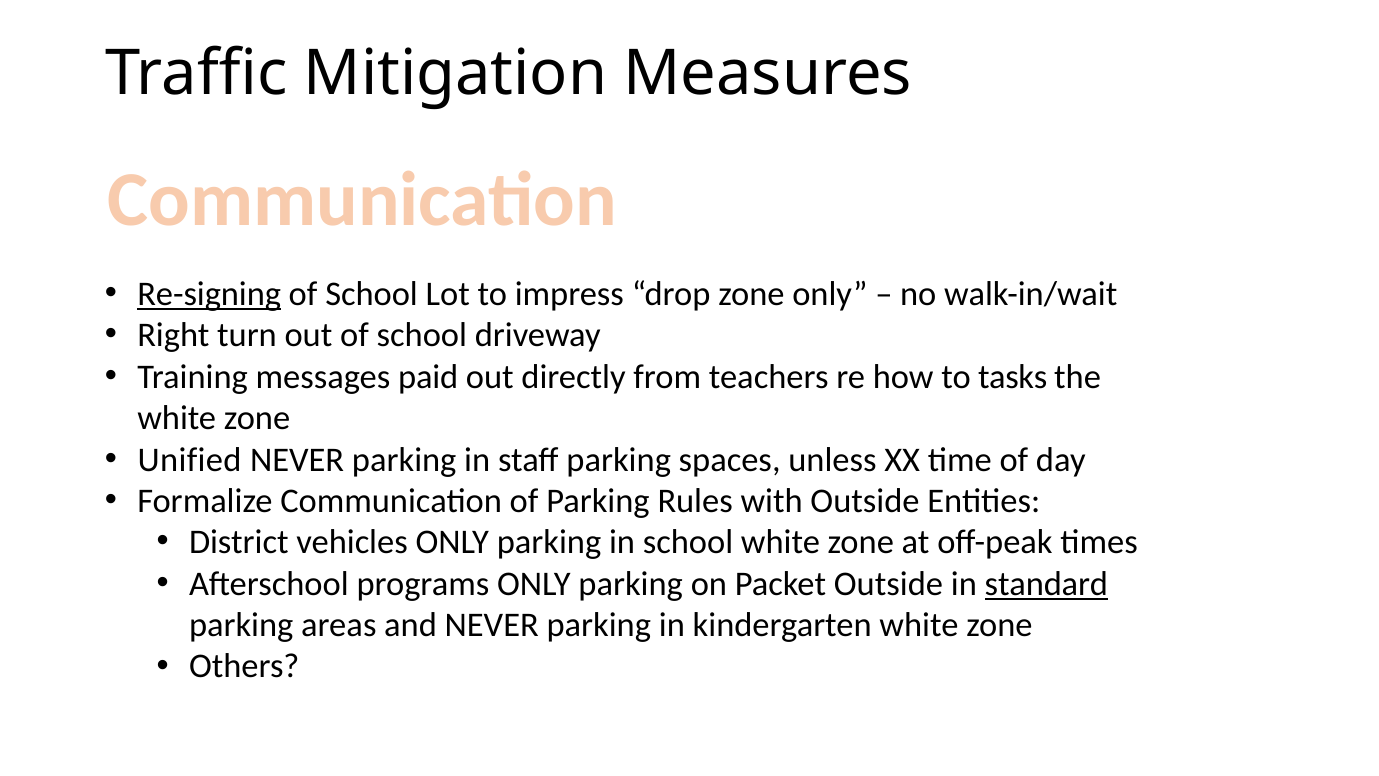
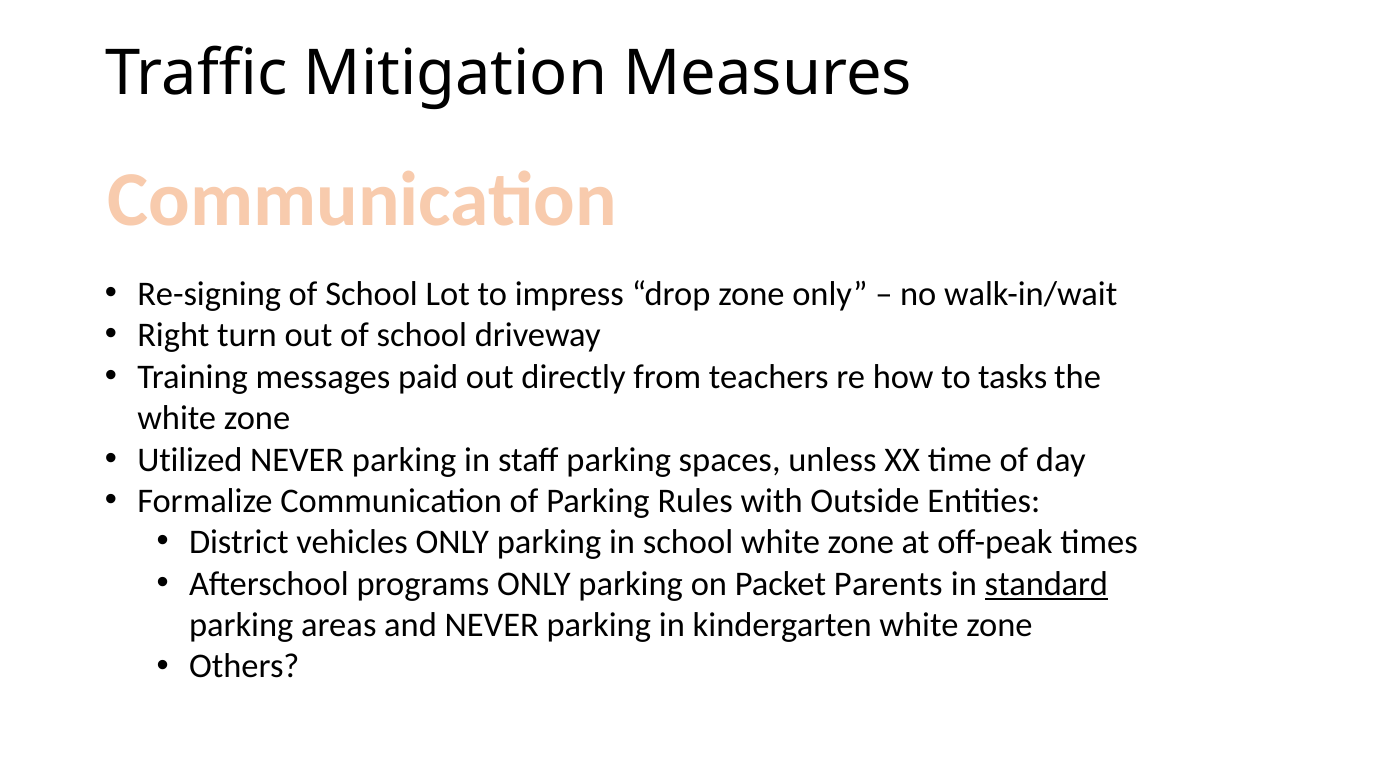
Re-signing underline: present -> none
Unified: Unified -> Utilized
Packet Outside: Outside -> Parents
